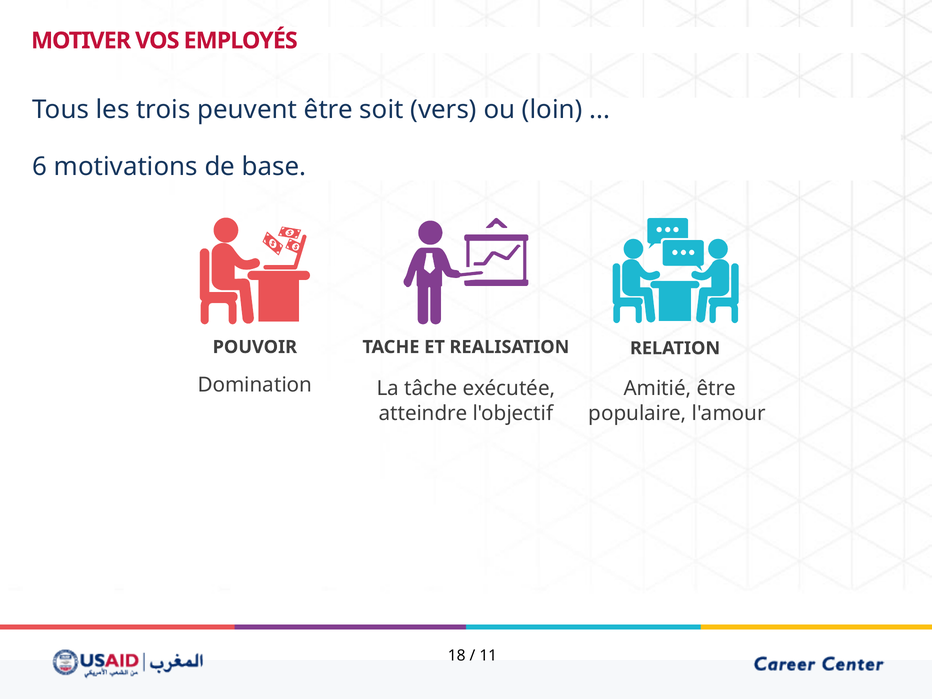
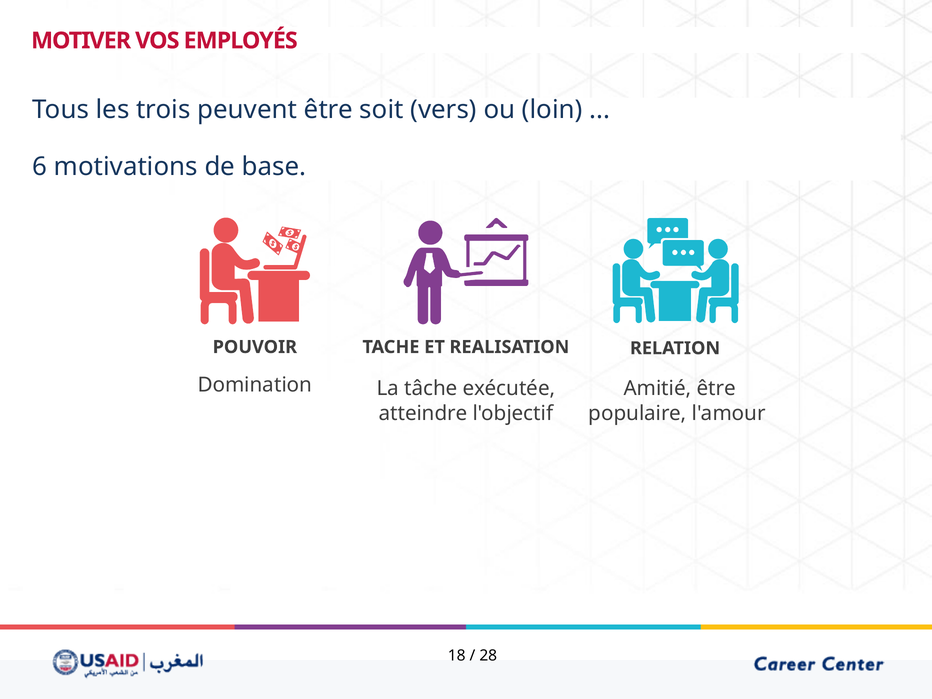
11: 11 -> 28
